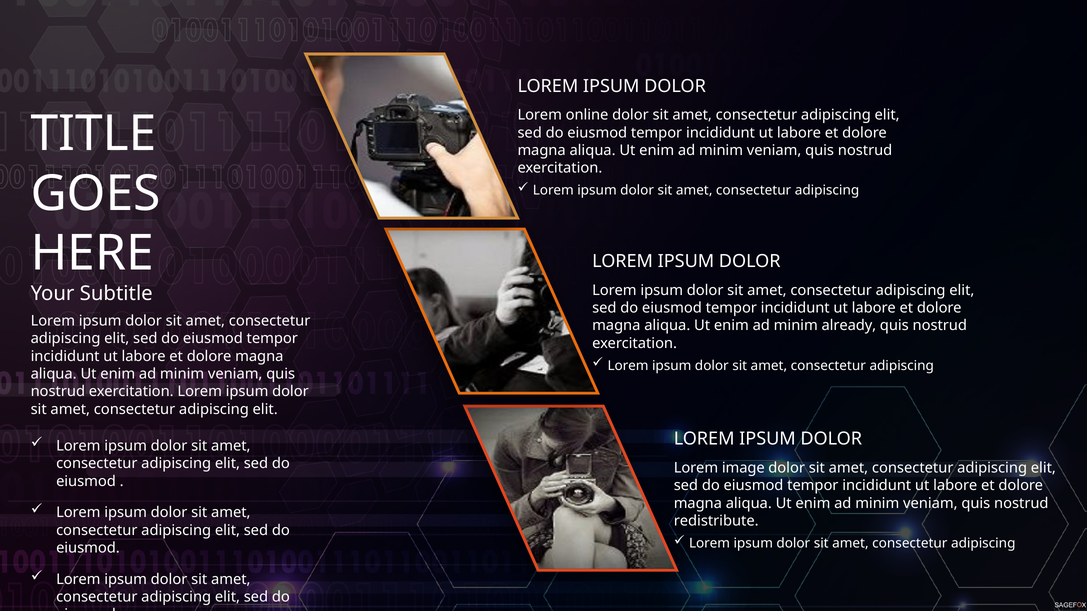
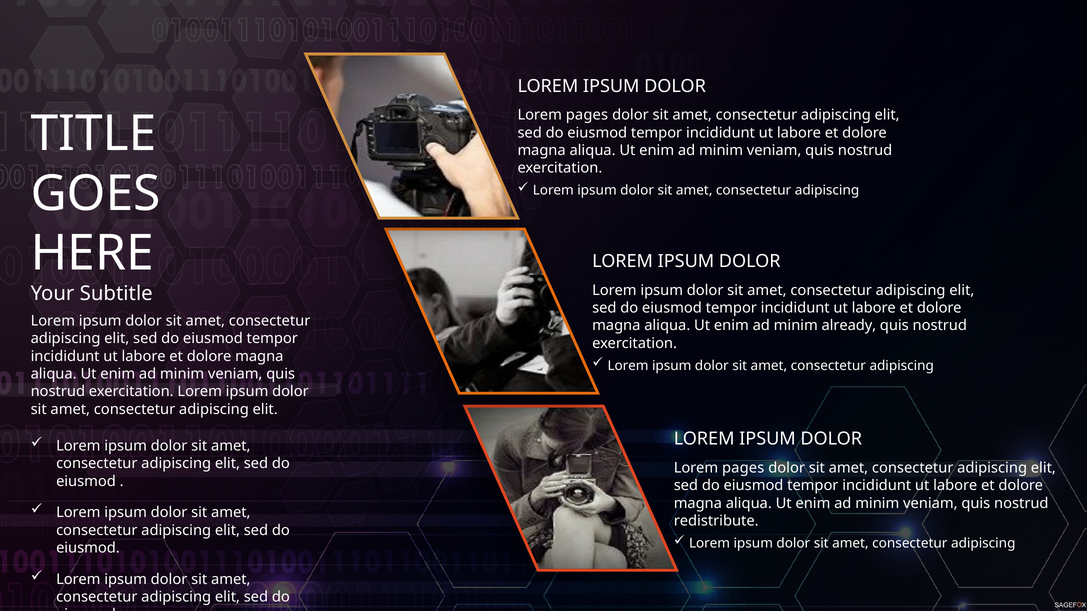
online at (587, 115): online -> pages
image at (743, 468): image -> pages
